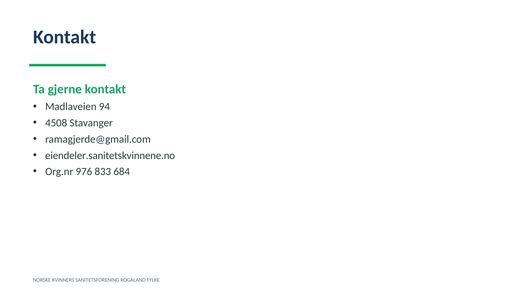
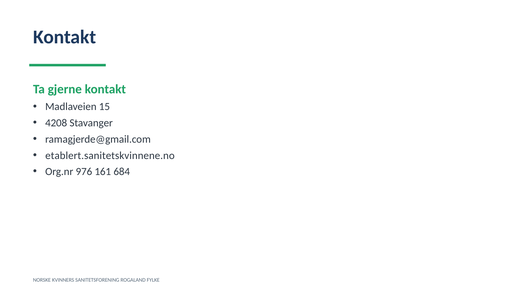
94: 94 -> 15
4508: 4508 -> 4208
eiendeler.sanitetskvinnene.no: eiendeler.sanitetskvinnene.no -> etablert.sanitetskvinnene.no
833: 833 -> 161
